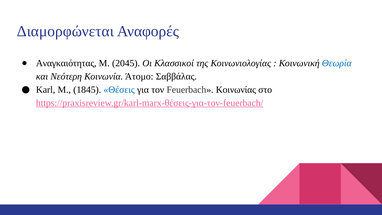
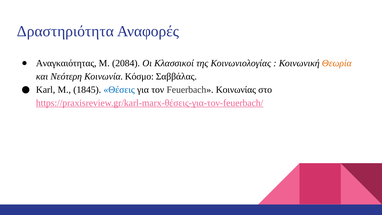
Διαμορφώνεται: Διαμορφώνεται -> Δραστηριότητα
2045: 2045 -> 2084
Θεωρία colour: blue -> orange
Άτομο: Άτομο -> Κόσμο
